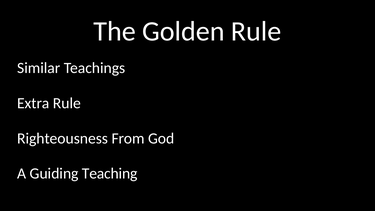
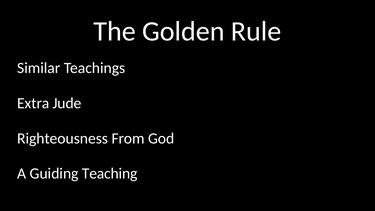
Extra Rule: Rule -> Jude
